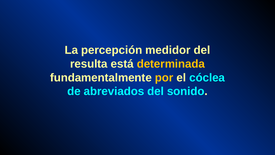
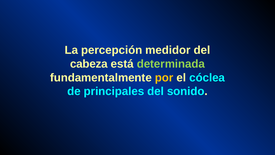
resulta: resulta -> cabeza
determinada colour: yellow -> light green
abreviados: abreviados -> principales
